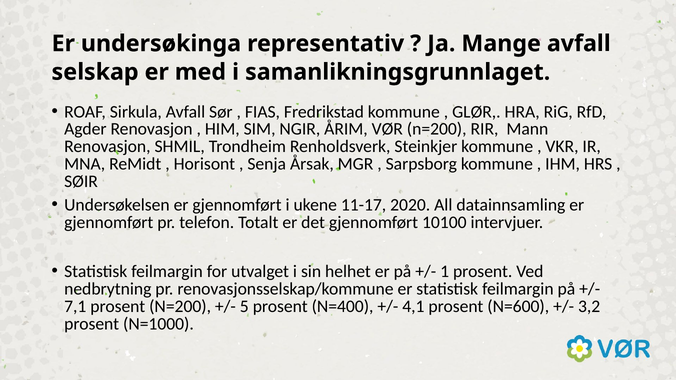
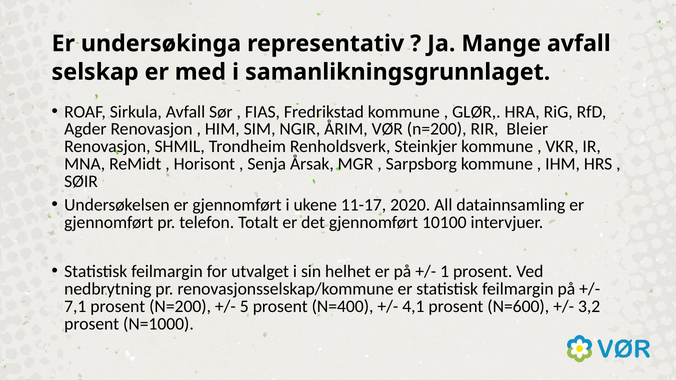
Mann: Mann -> Bleier
